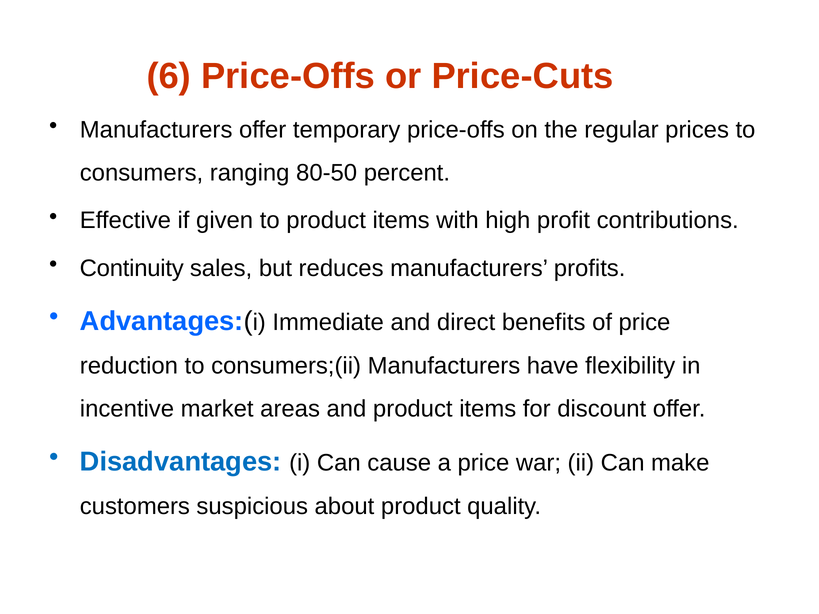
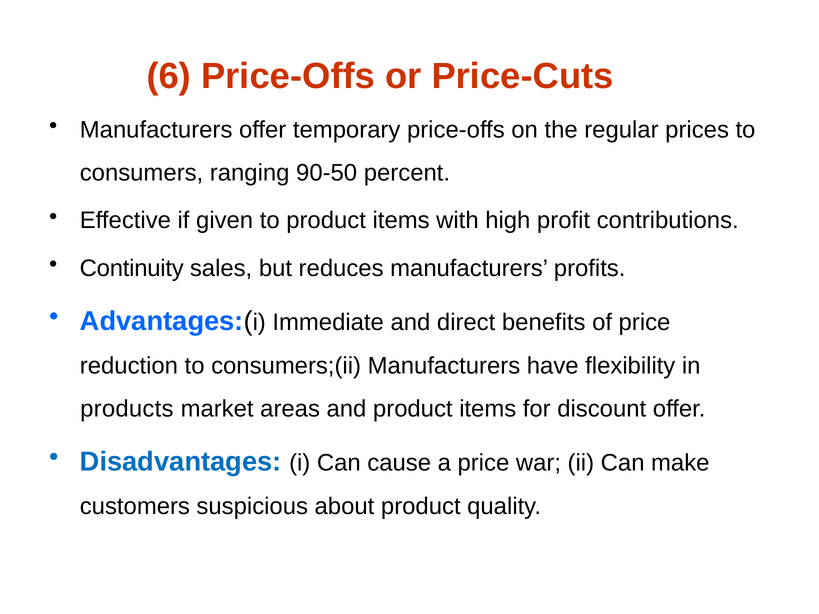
80-50: 80-50 -> 90-50
incentive: incentive -> products
